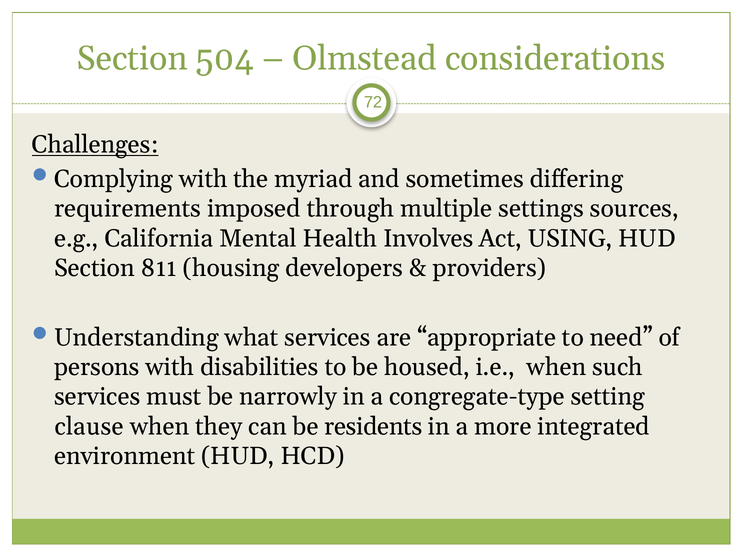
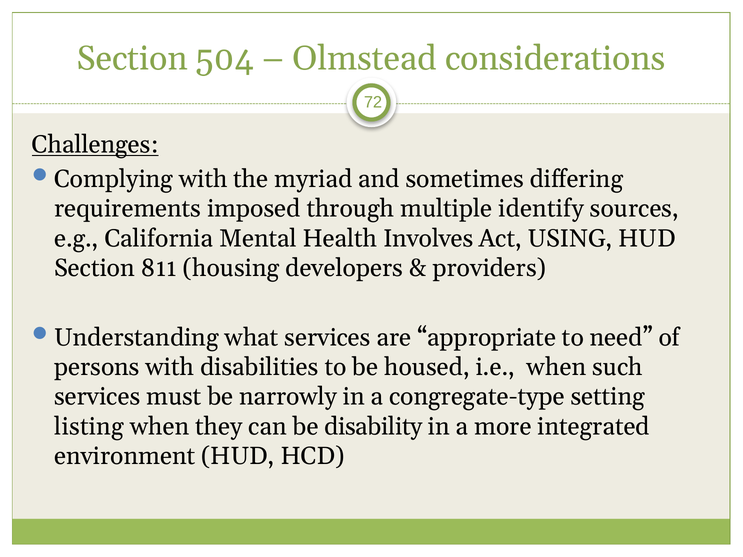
settings: settings -> identify
clause: clause -> listing
residents: residents -> disability
